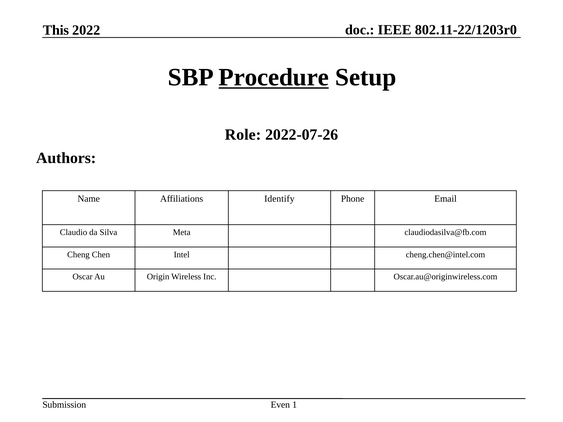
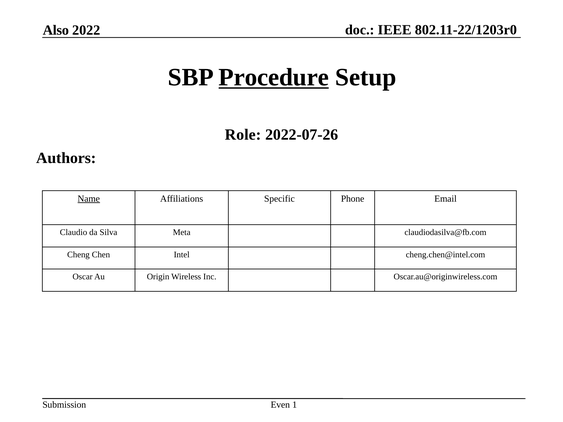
This: This -> Also
Name underline: none -> present
Identify: Identify -> Specific
